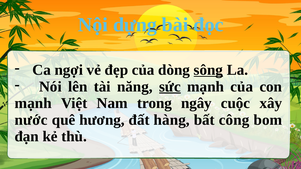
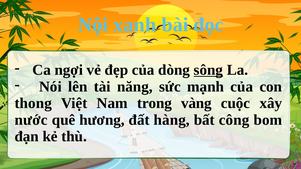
dựng: dựng -> xanh
sức underline: present -> none
mạnh at (33, 103): mạnh -> thong
ngây: ngây -> vàng
